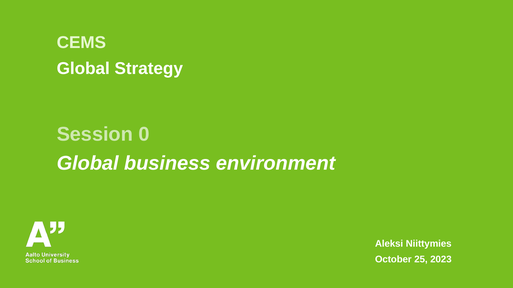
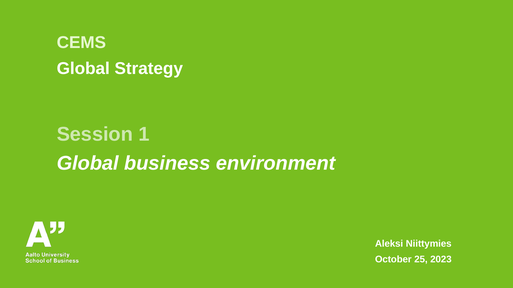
0: 0 -> 1
